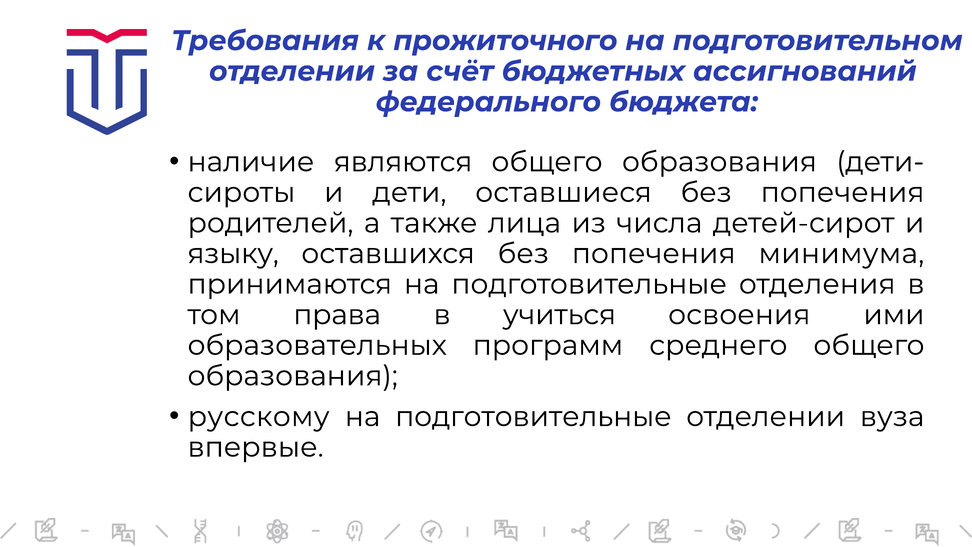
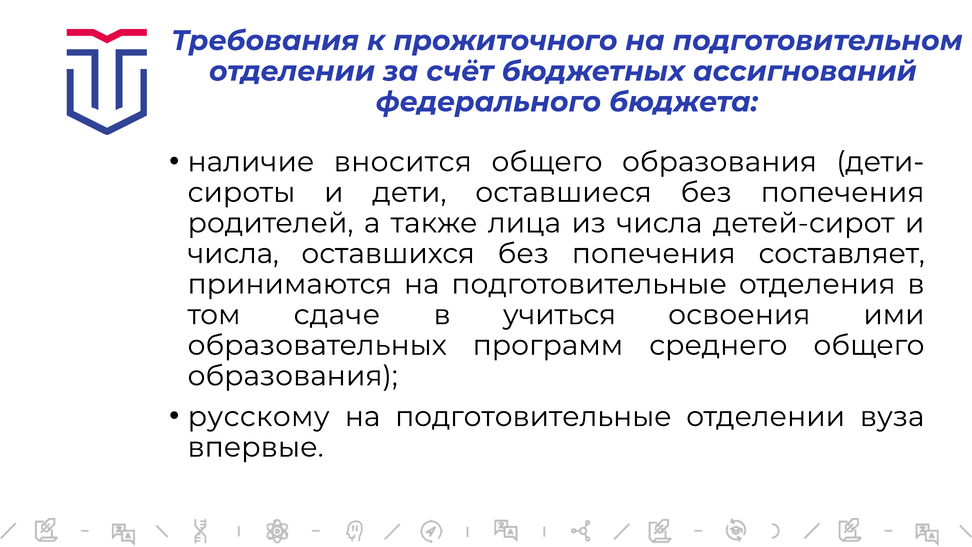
являются: являются -> вносится
языку at (233, 254): языку -> числа
минимума: минимума -> составляет
права: права -> сдаче
